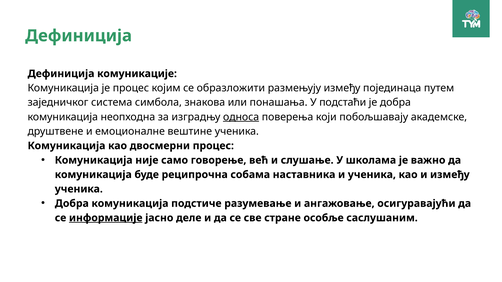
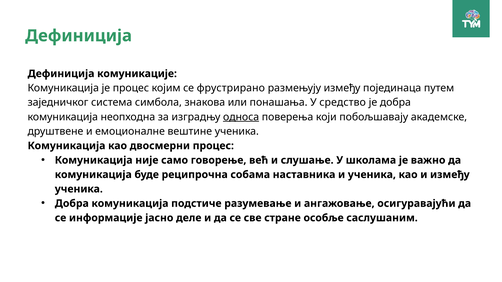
образложити: образложити -> фрустрирано
подстаћи: подстаћи -> средство
информације underline: present -> none
